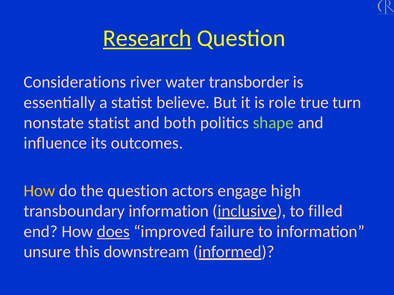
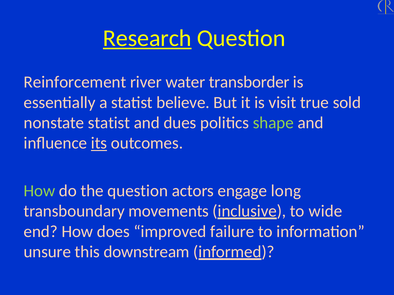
Considerations: Considerations -> Reinforcement
role: role -> visit
turn: turn -> sold
both: both -> dues
its underline: none -> present
How at (39, 191) colour: yellow -> light green
high: high -> long
transboundary information: information -> movements
filled: filled -> wide
does underline: present -> none
